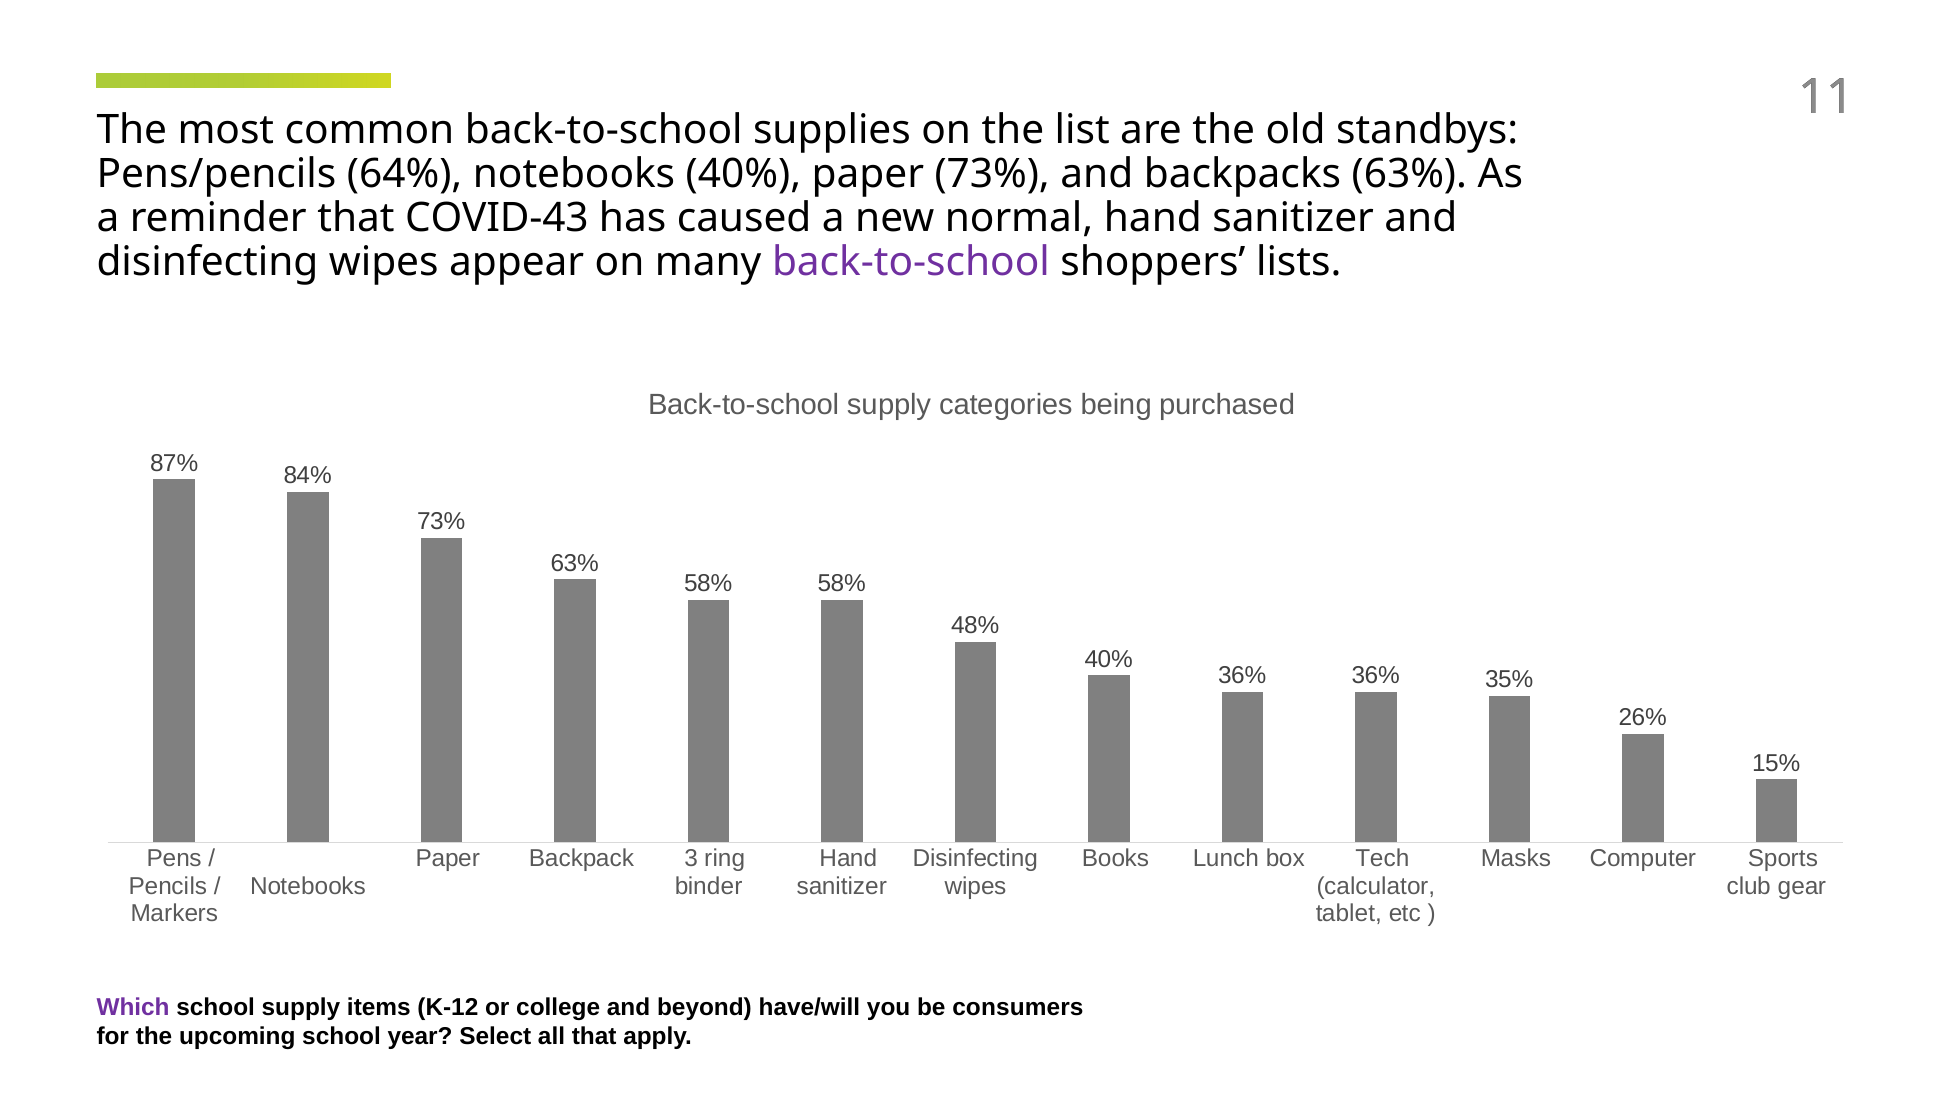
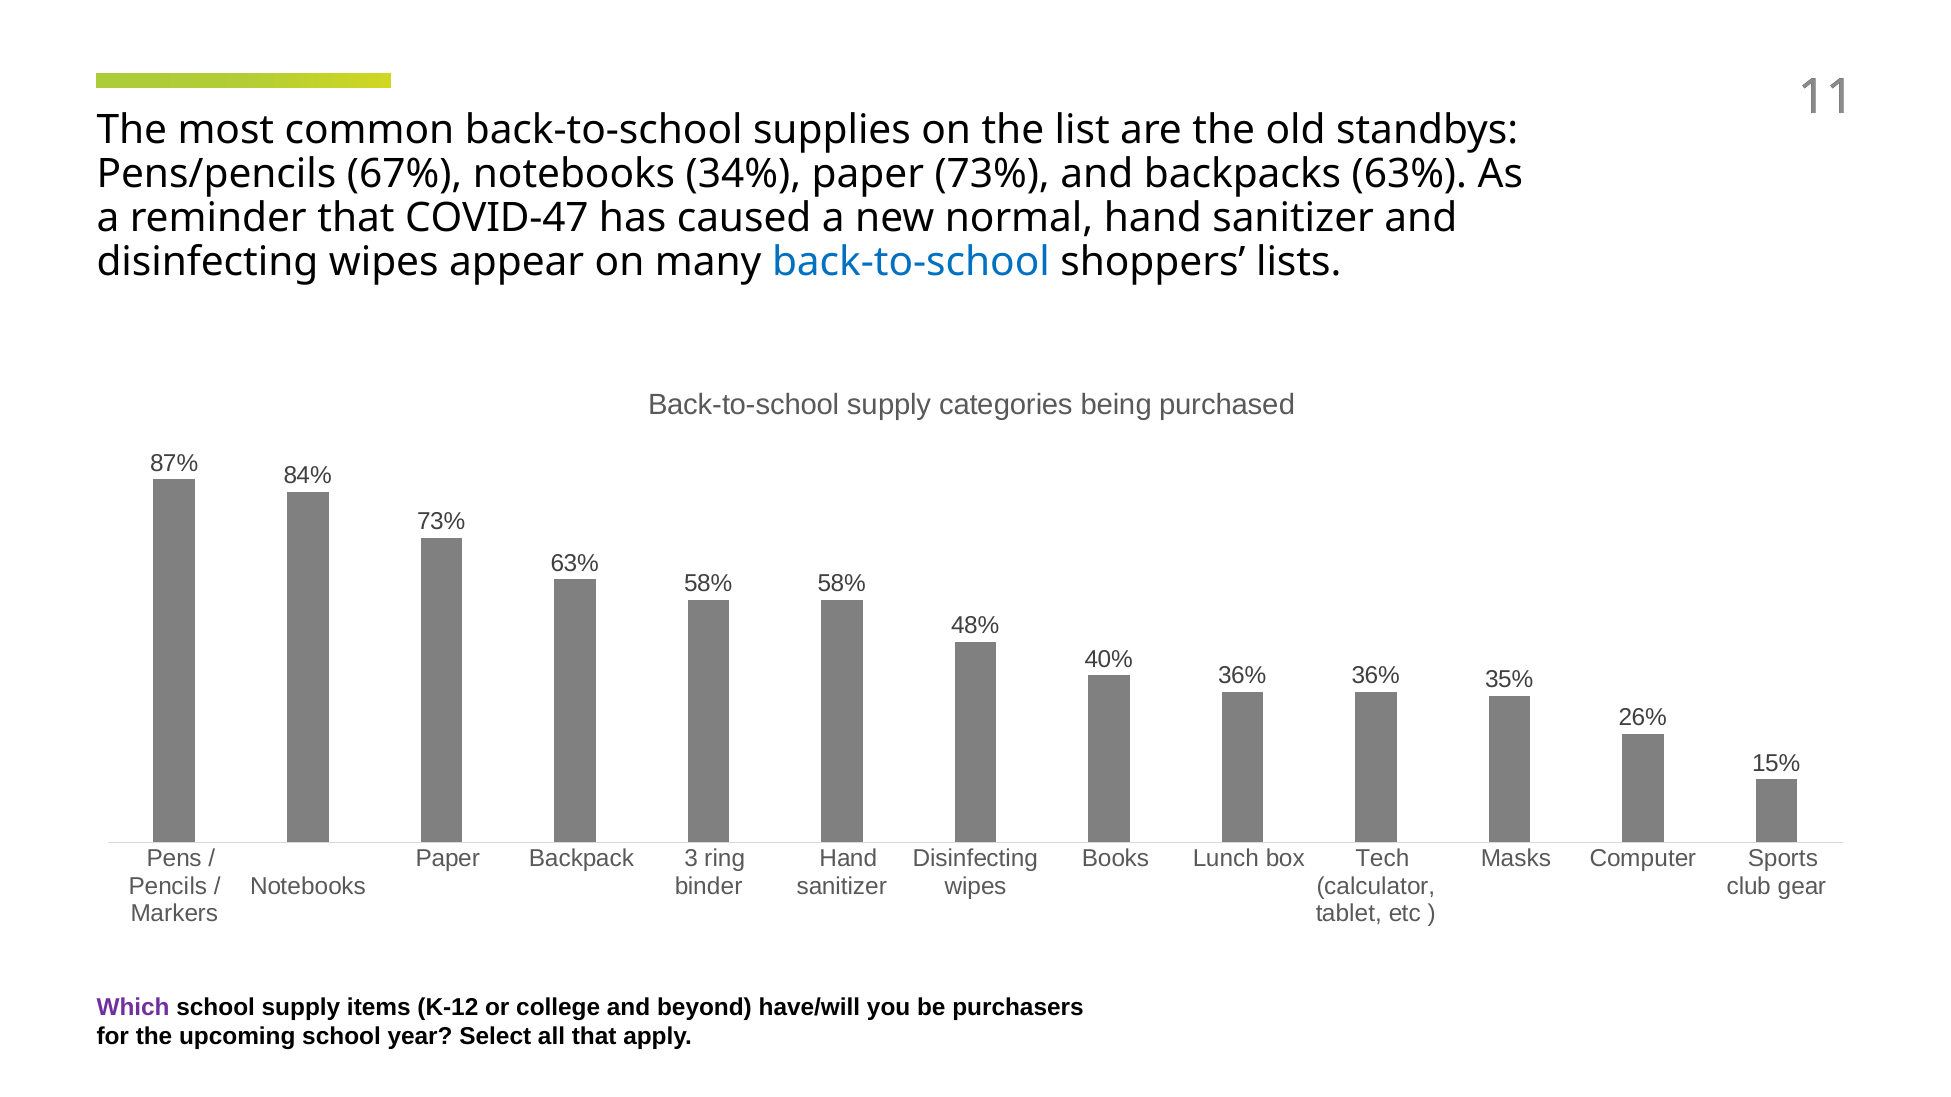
64%: 64% -> 67%
notebooks 40%: 40% -> 34%
COVID-43: COVID-43 -> COVID-47
back-to-school at (911, 262) colour: purple -> blue
consumers: consumers -> purchasers
